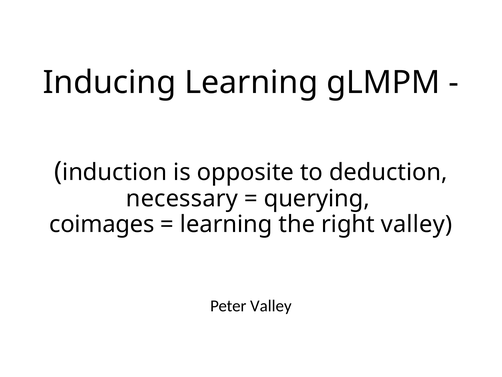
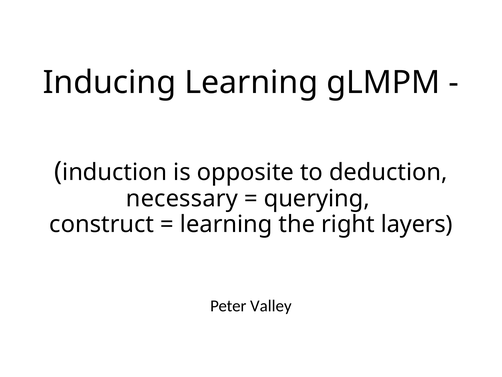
coimages: coimages -> construct
right valley: valley -> layers
